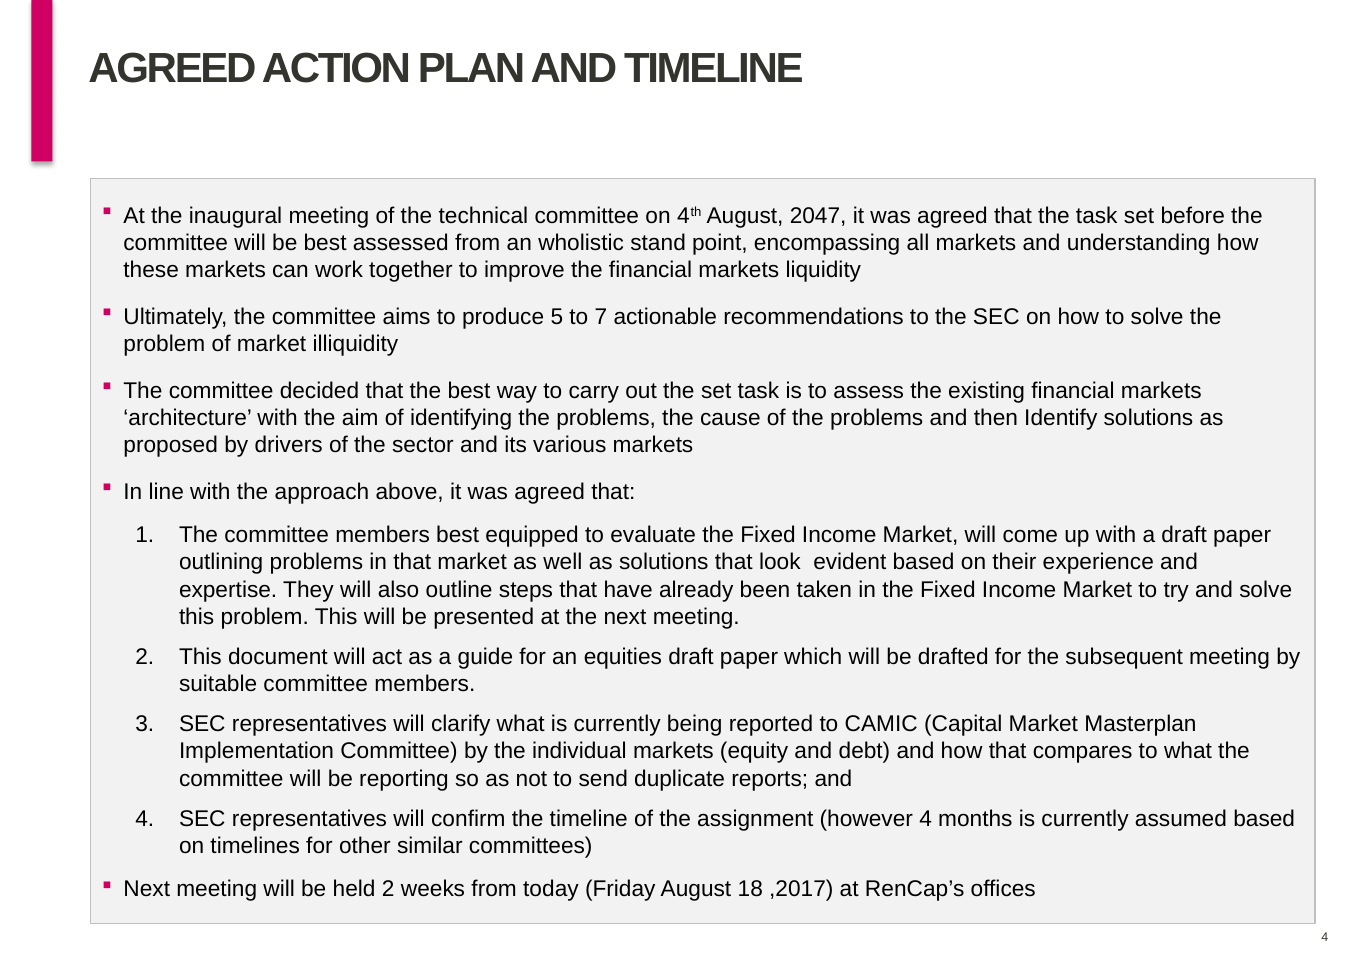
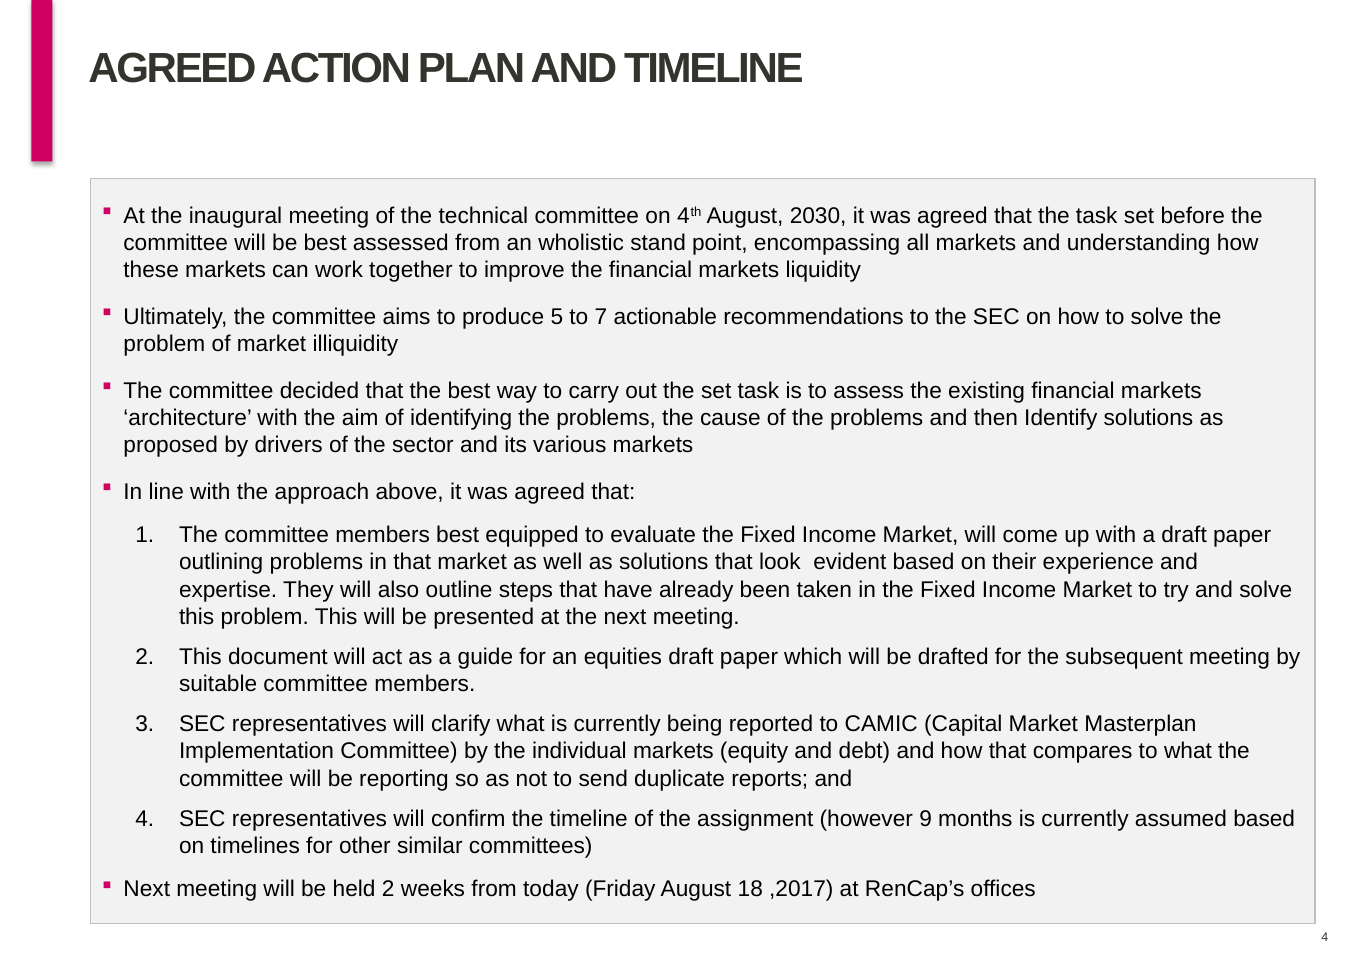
2047: 2047 -> 2030
however 4: 4 -> 9
